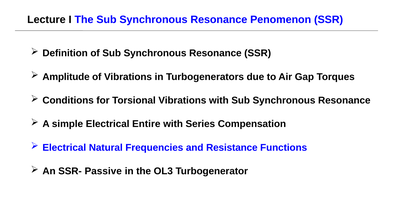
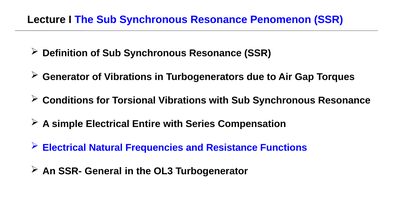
Amplitude: Amplitude -> Generator
Passive: Passive -> General
